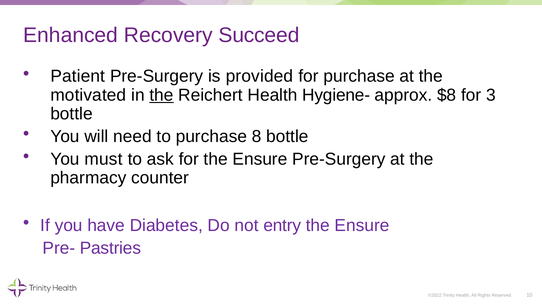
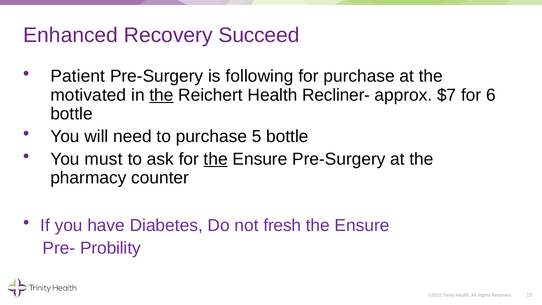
provided: provided -> following
Hygiene-: Hygiene- -> Recliner-
$8: $8 -> $7
3: 3 -> 6
8: 8 -> 5
the at (216, 159) underline: none -> present
entry: entry -> fresh
Pastries: Pastries -> Probility
